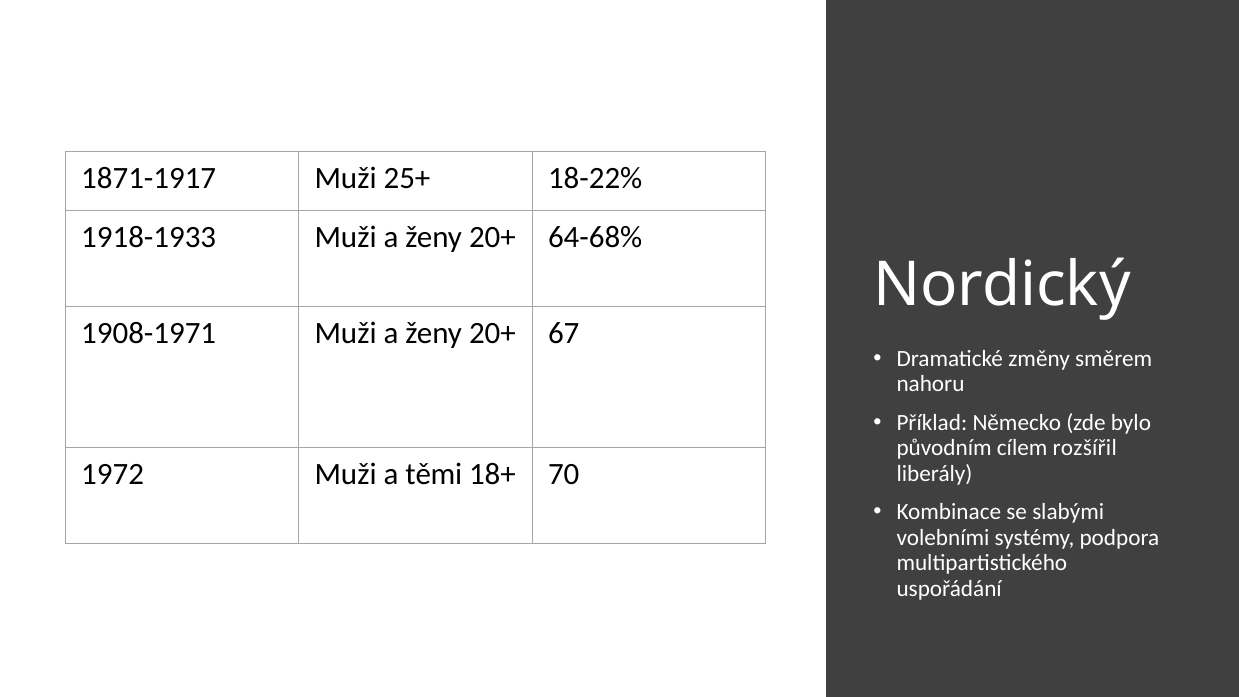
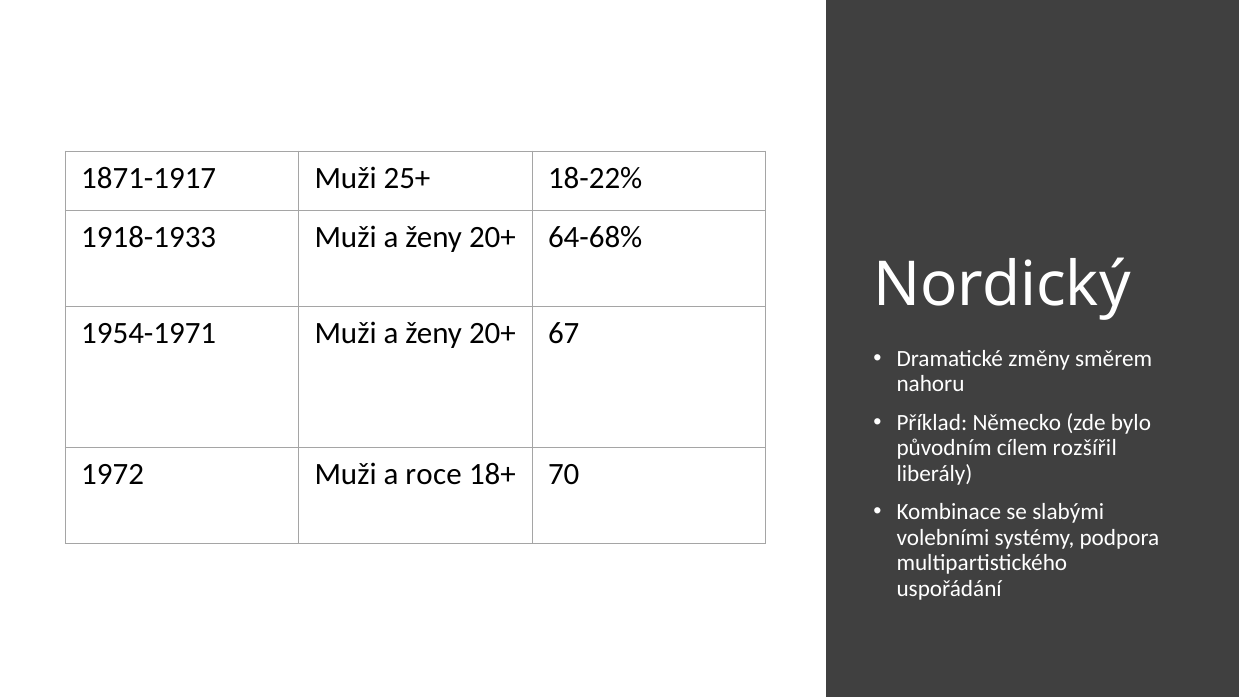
1908-1971: 1908-1971 -> 1954-1971
těmi: těmi -> roce
